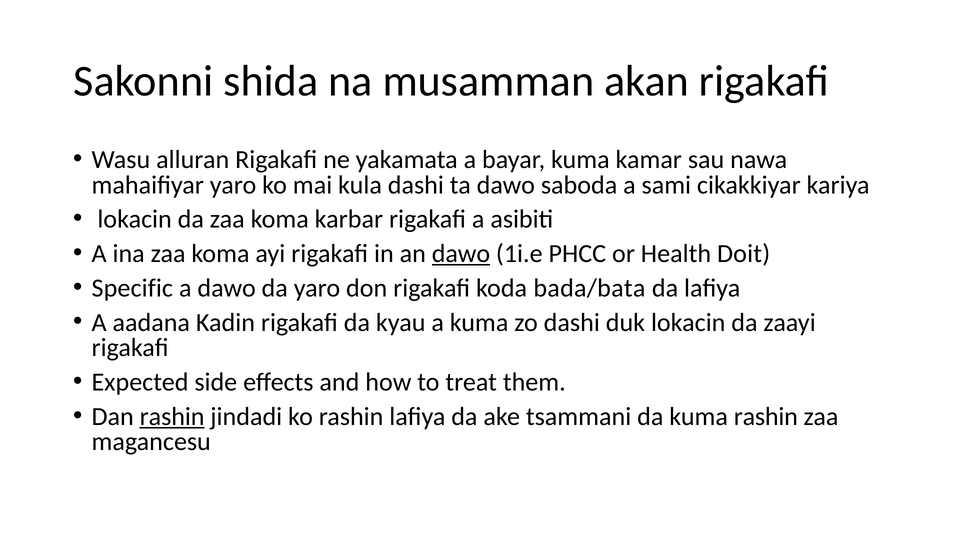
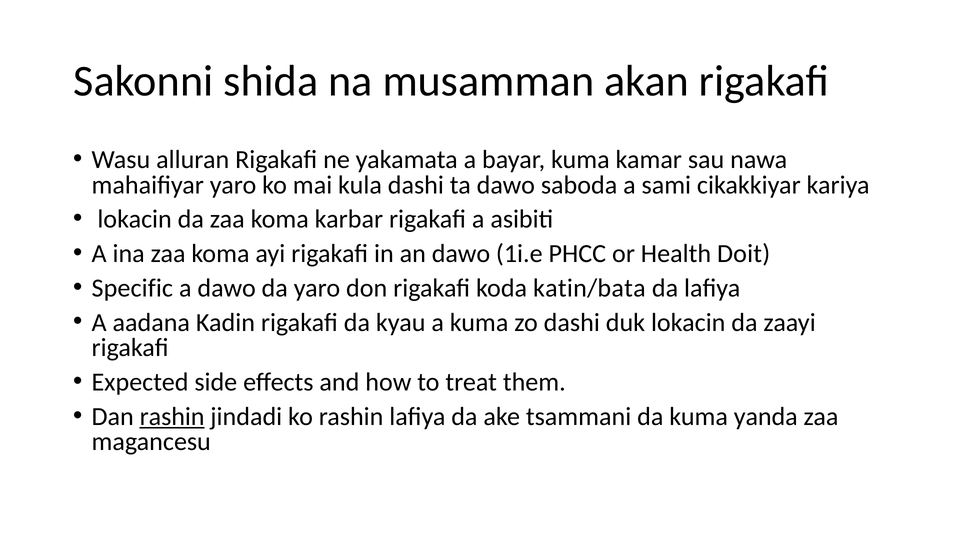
dawo at (461, 254) underline: present -> none
bada/bata: bada/bata -> katin/bata
kuma rashin: rashin -> yanda
